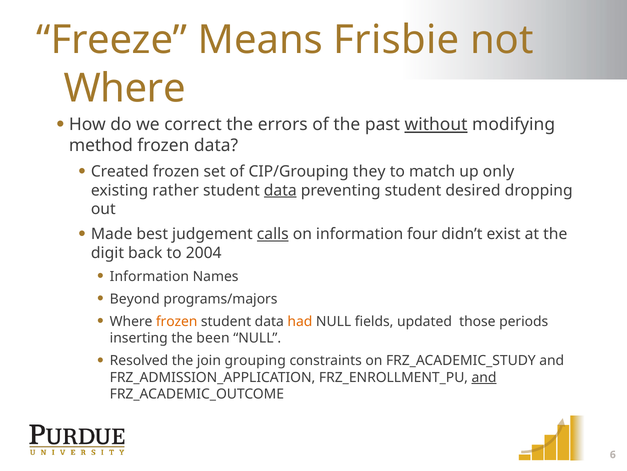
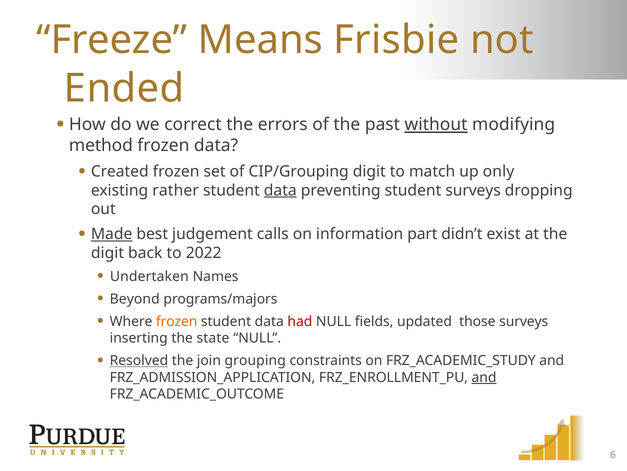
Where at (125, 88): Where -> Ended
CIP/Grouping they: they -> digit
student desired: desired -> surveys
Made underline: none -> present
calls underline: present -> none
four: four -> part
2004: 2004 -> 2022
Information at (149, 276): Information -> Undertaken
had colour: orange -> red
those periods: periods -> surveys
been: been -> state
Resolved underline: none -> present
